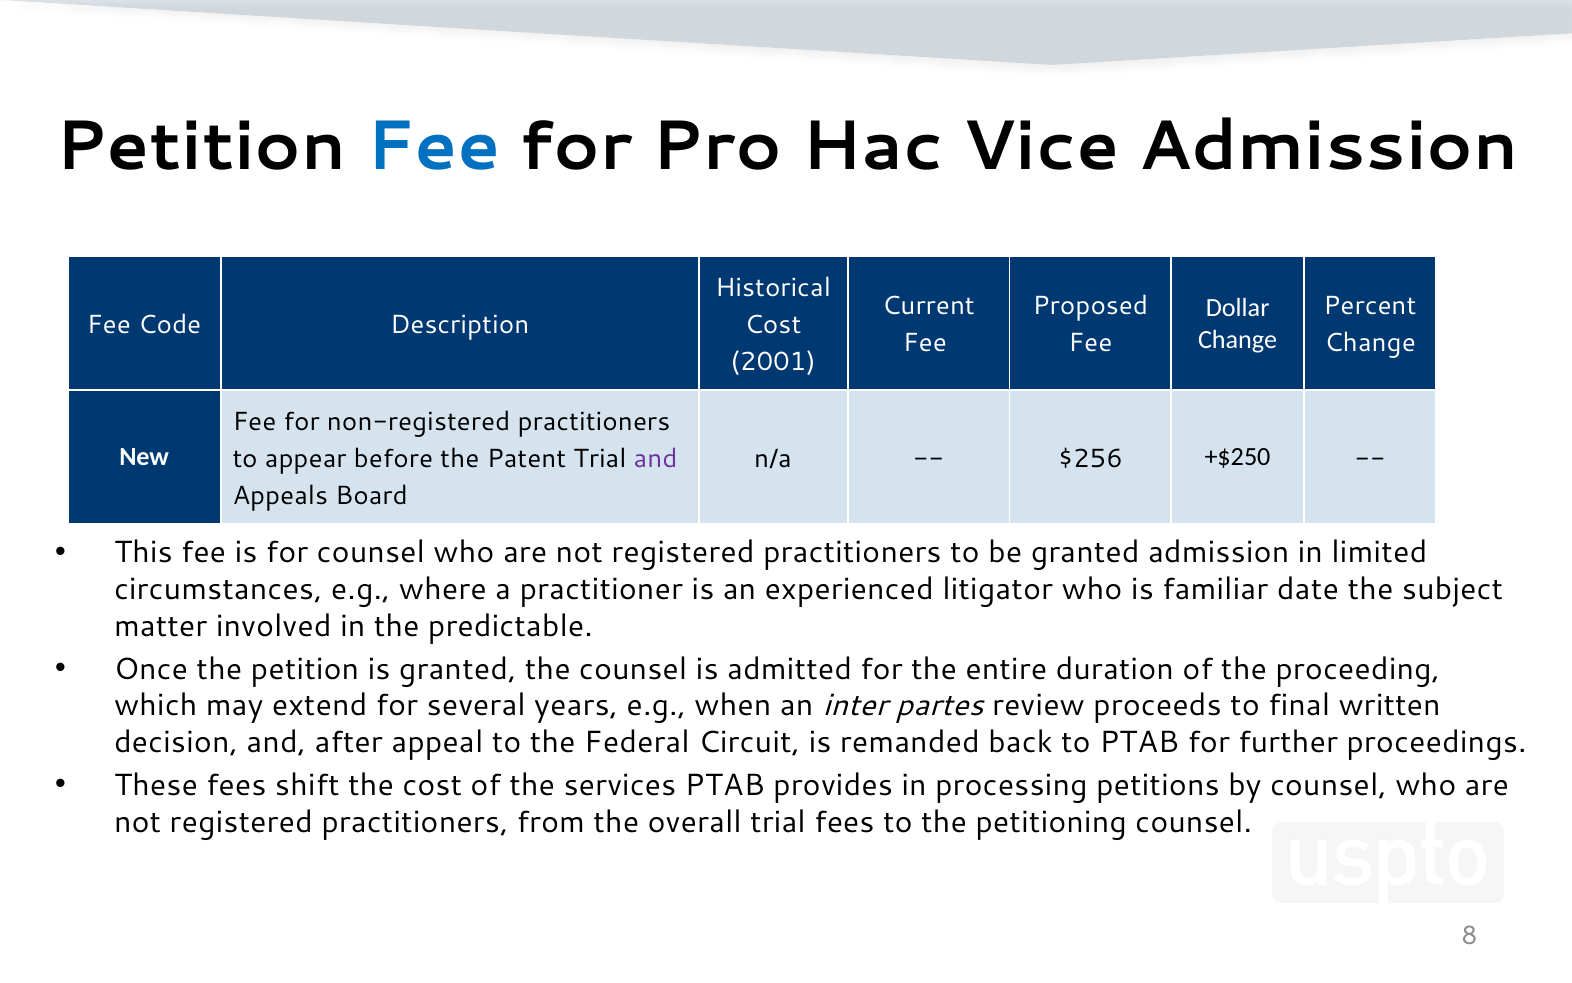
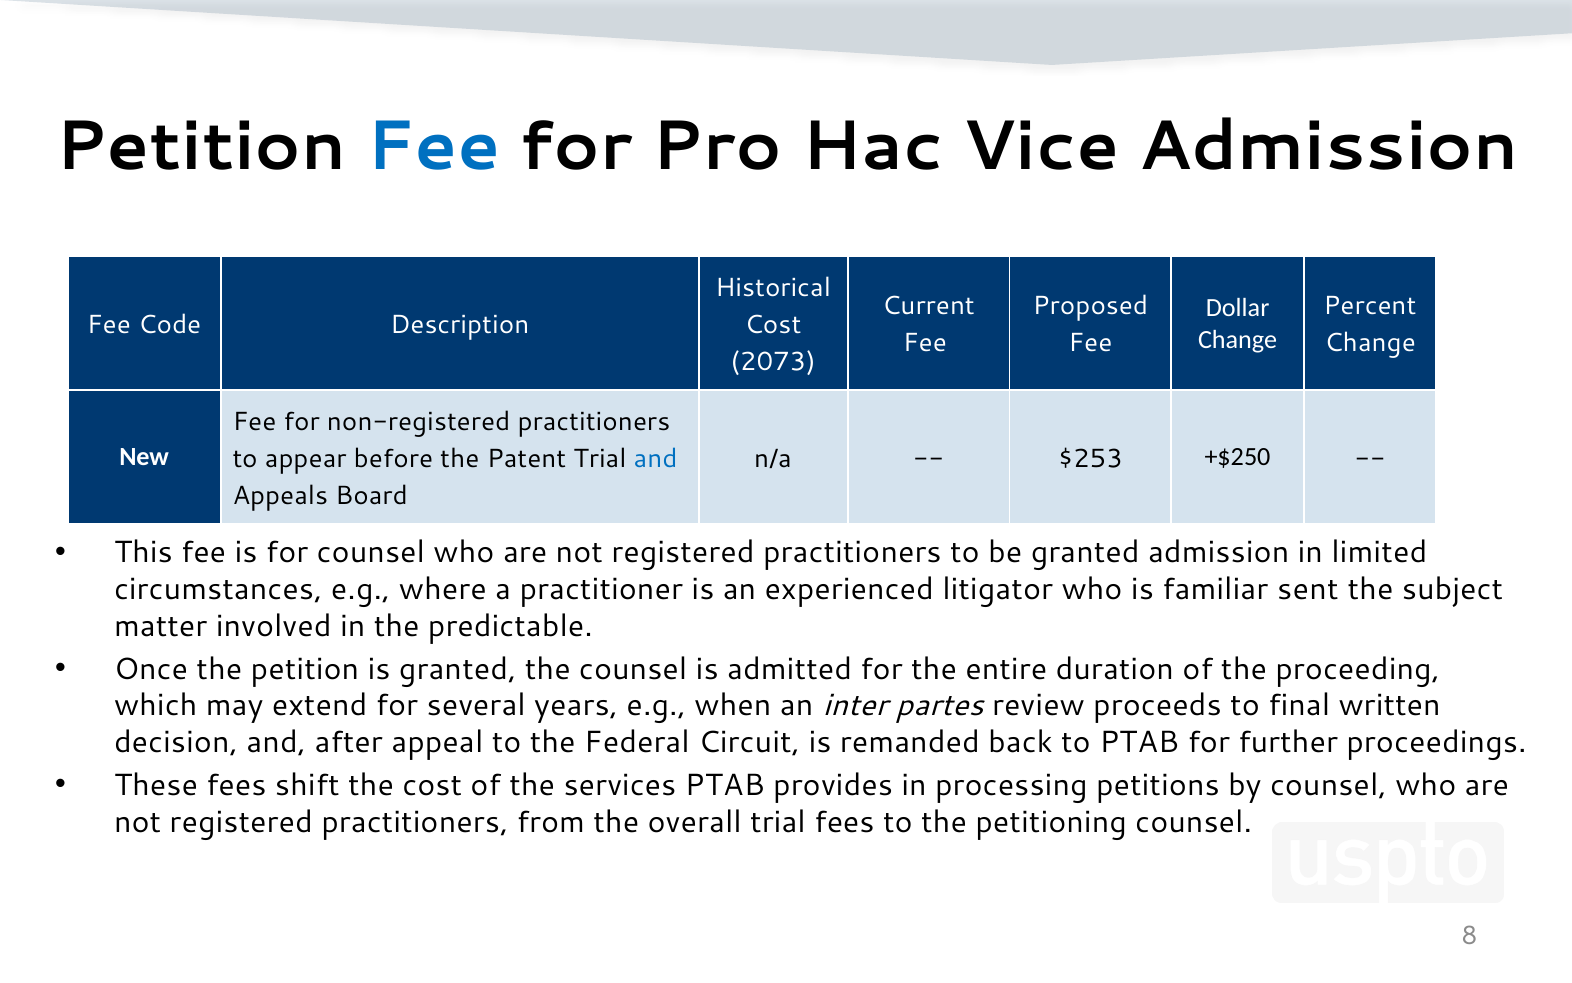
2001: 2001 -> 2073
and at (656, 458) colour: purple -> blue
$256: $256 -> $253
date: date -> sent
